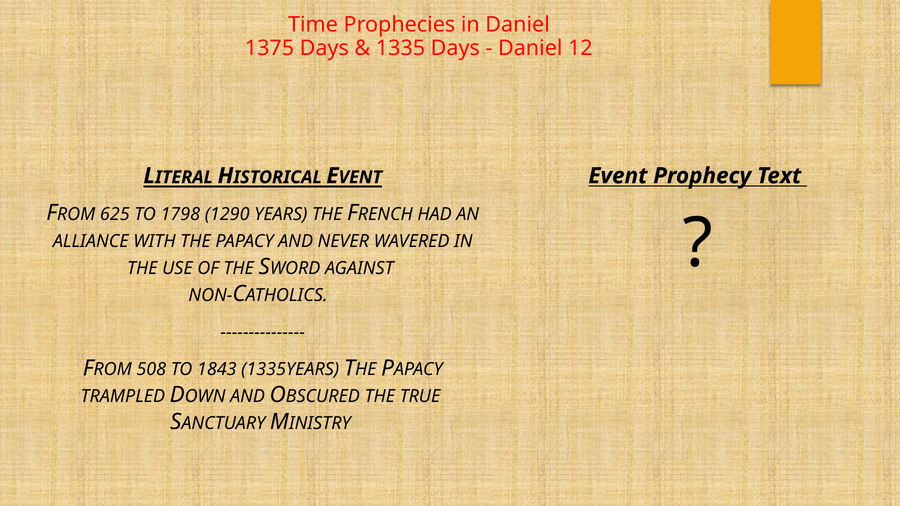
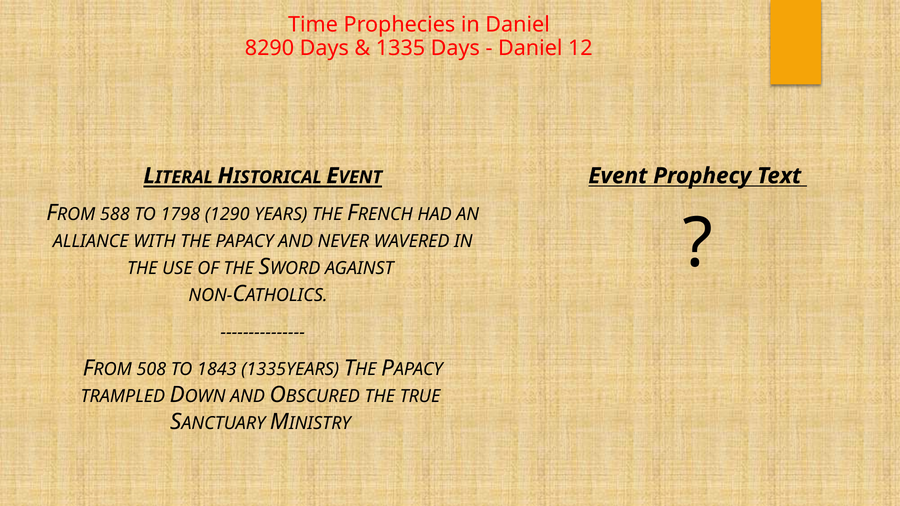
1375: 1375 -> 8290
625: 625 -> 588
